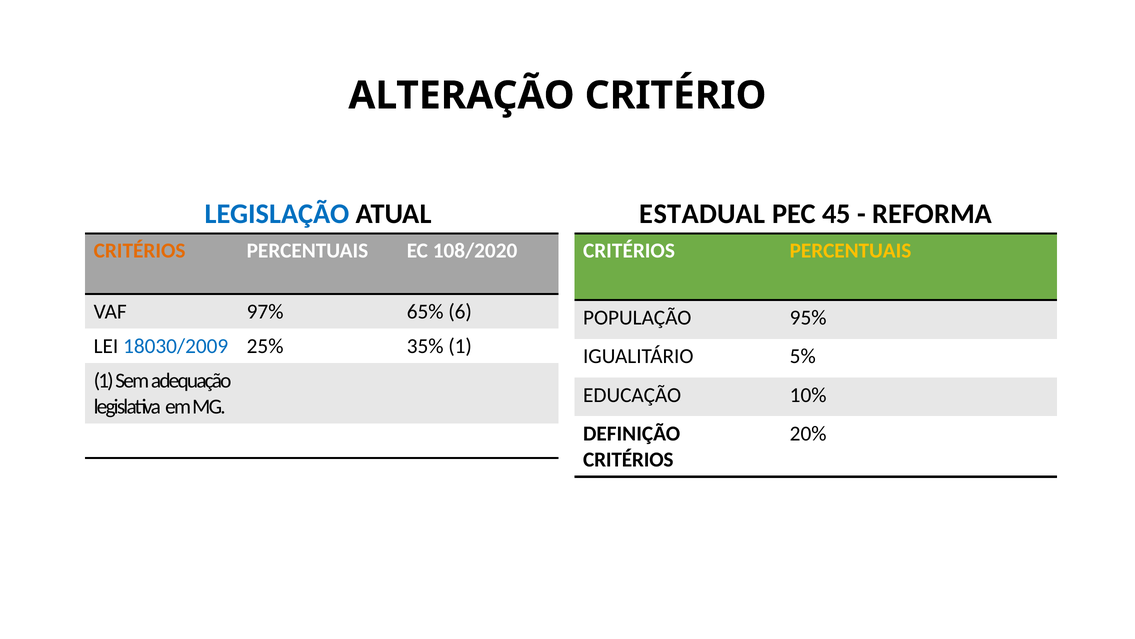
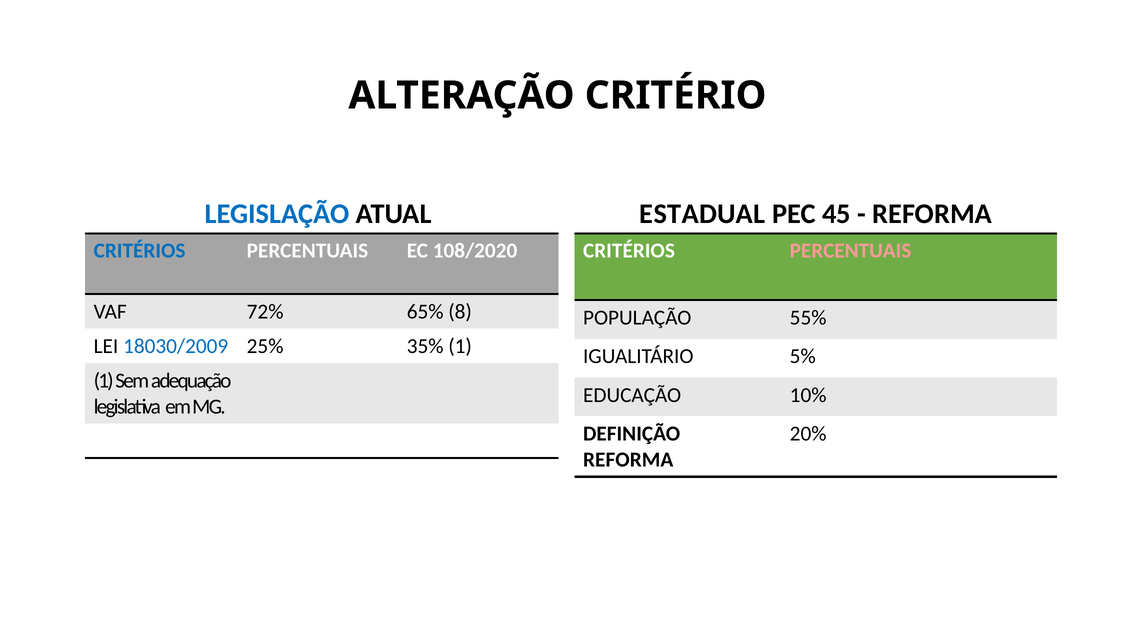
CRITÉRIOS at (140, 251) colour: orange -> blue
PERCENTUAIS at (851, 251) colour: yellow -> pink
97%: 97% -> 72%
6: 6 -> 8
95%: 95% -> 55%
CRITÉRIOS at (628, 459): CRITÉRIOS -> REFORMA
